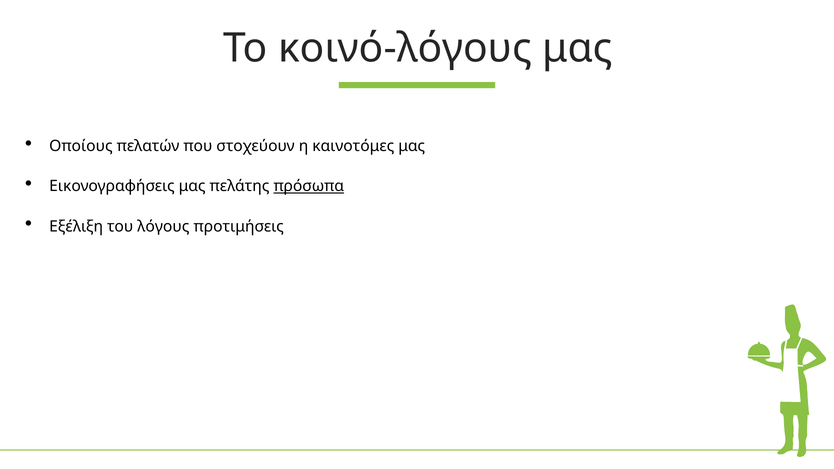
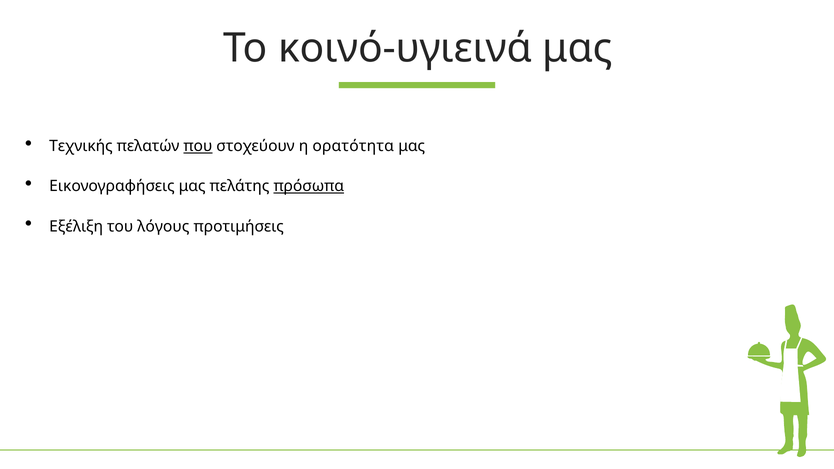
κοινό-λόγους: κοινό-λόγους -> κοινό-υγιεινά
Οποίους: Οποίους -> Τεχνικής
που underline: none -> present
καινοτόμες: καινοτόμες -> ορατότητα
